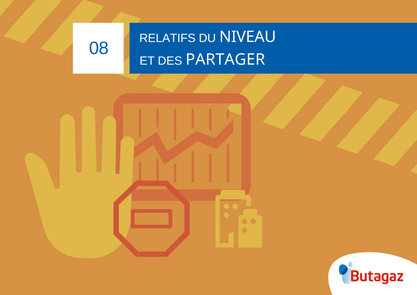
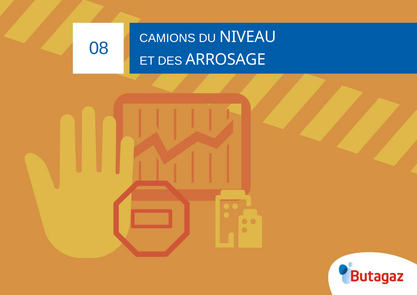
RELATIFS: RELATIFS -> CAMIONS
PARTAGER: PARTAGER -> ARROSAGE
